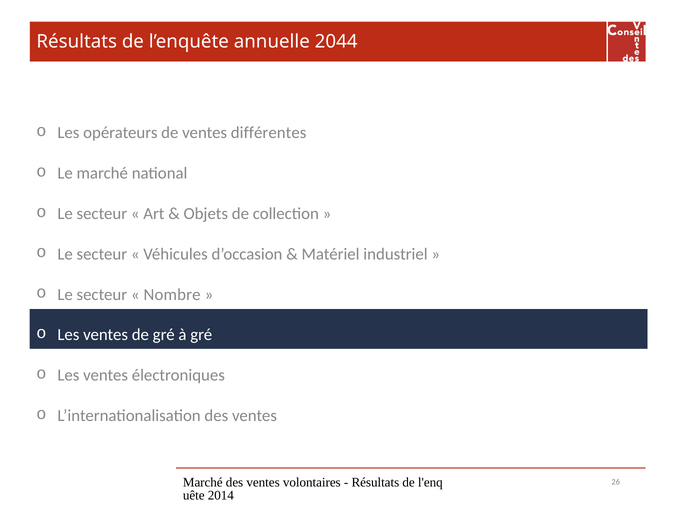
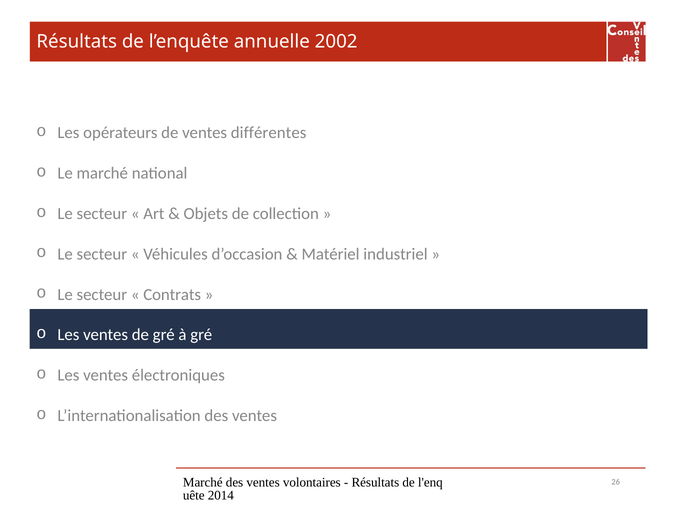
2044: 2044 -> 2002
Nombre: Nombre -> Contrats
